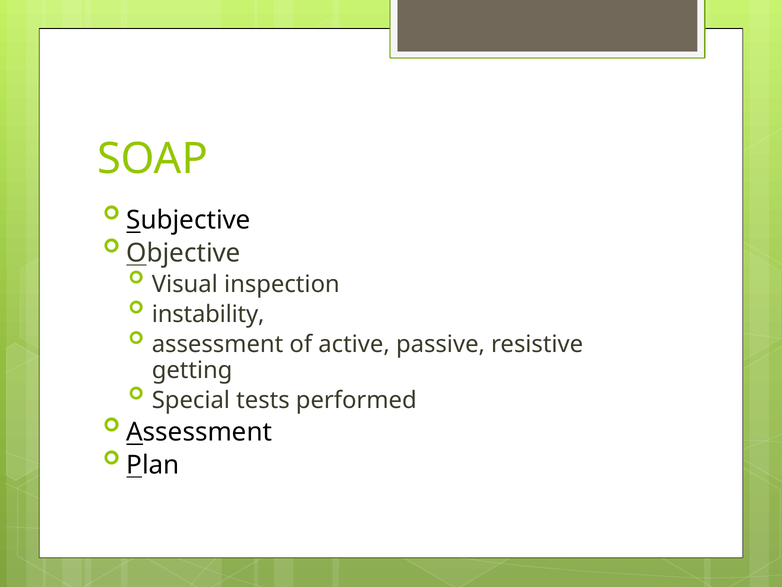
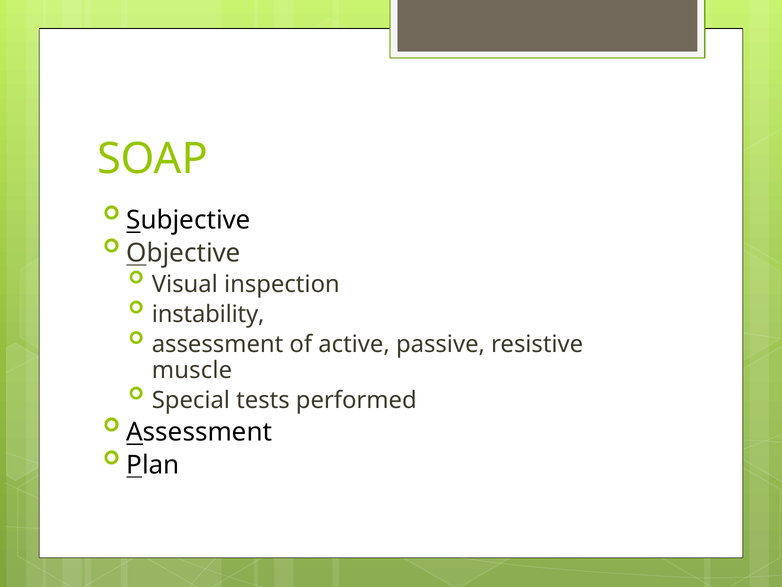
getting: getting -> muscle
